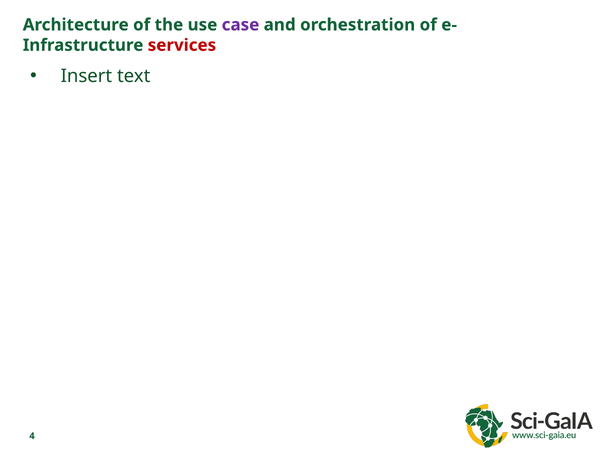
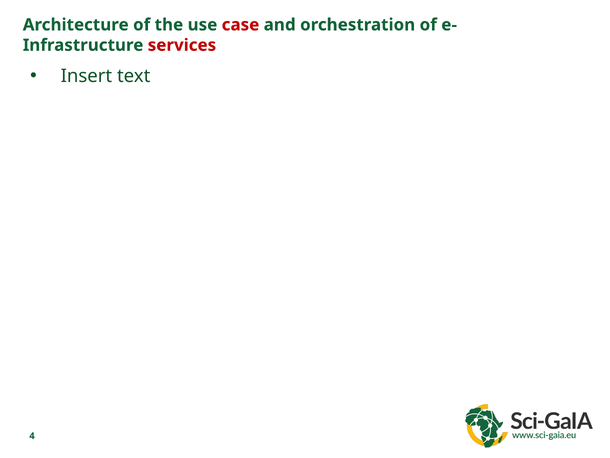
case colour: purple -> red
